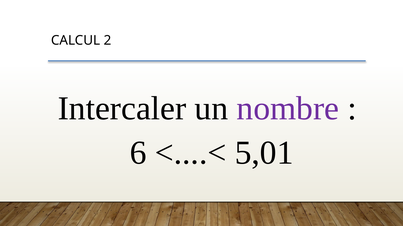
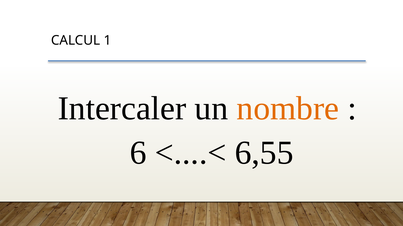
2: 2 -> 1
nombre colour: purple -> orange
5,01: 5,01 -> 6,55
